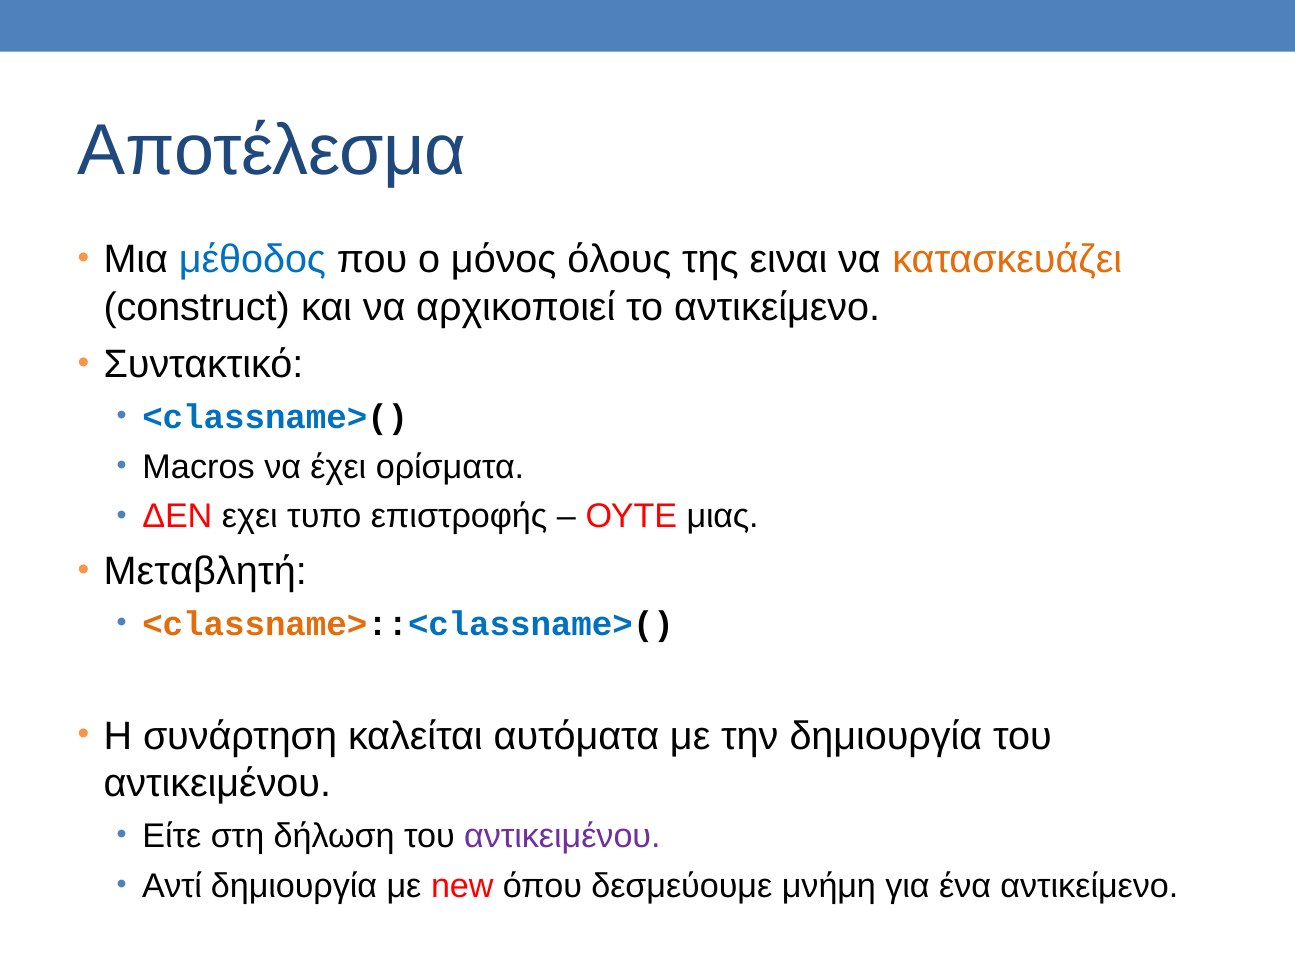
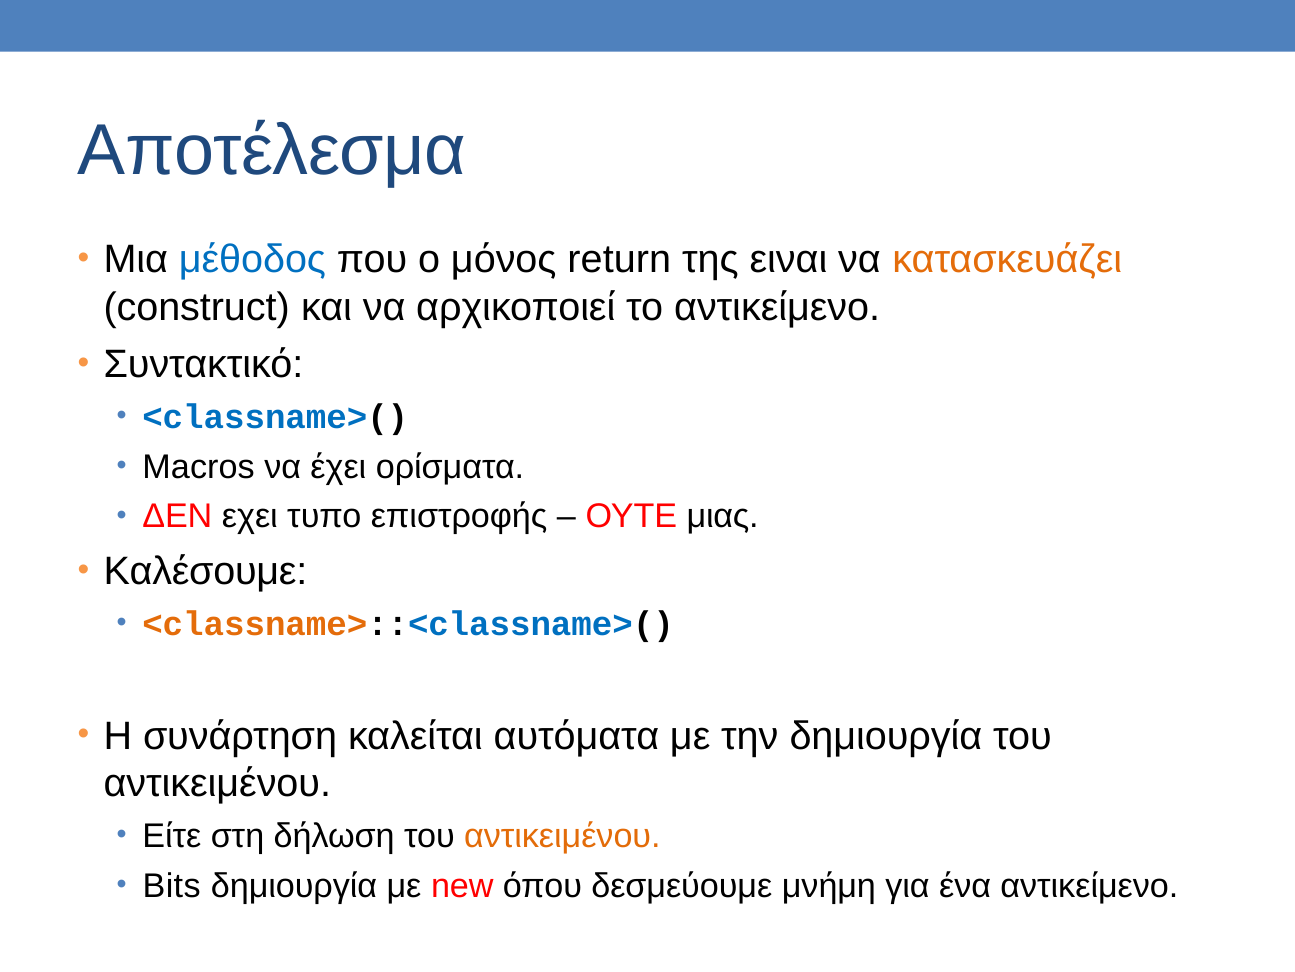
όλους: όλους -> return
Μεταβλητή: Μεταβλητή -> Καλέσουμε
αντικειμένου at (562, 836) colour: purple -> orange
Αντί: Αντί -> Bits
